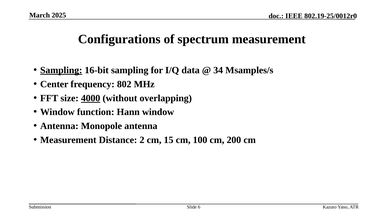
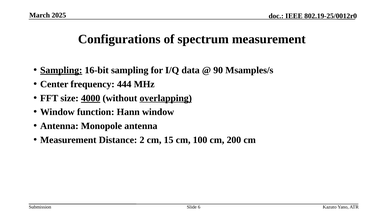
34: 34 -> 90
802: 802 -> 444
overlapping underline: none -> present
